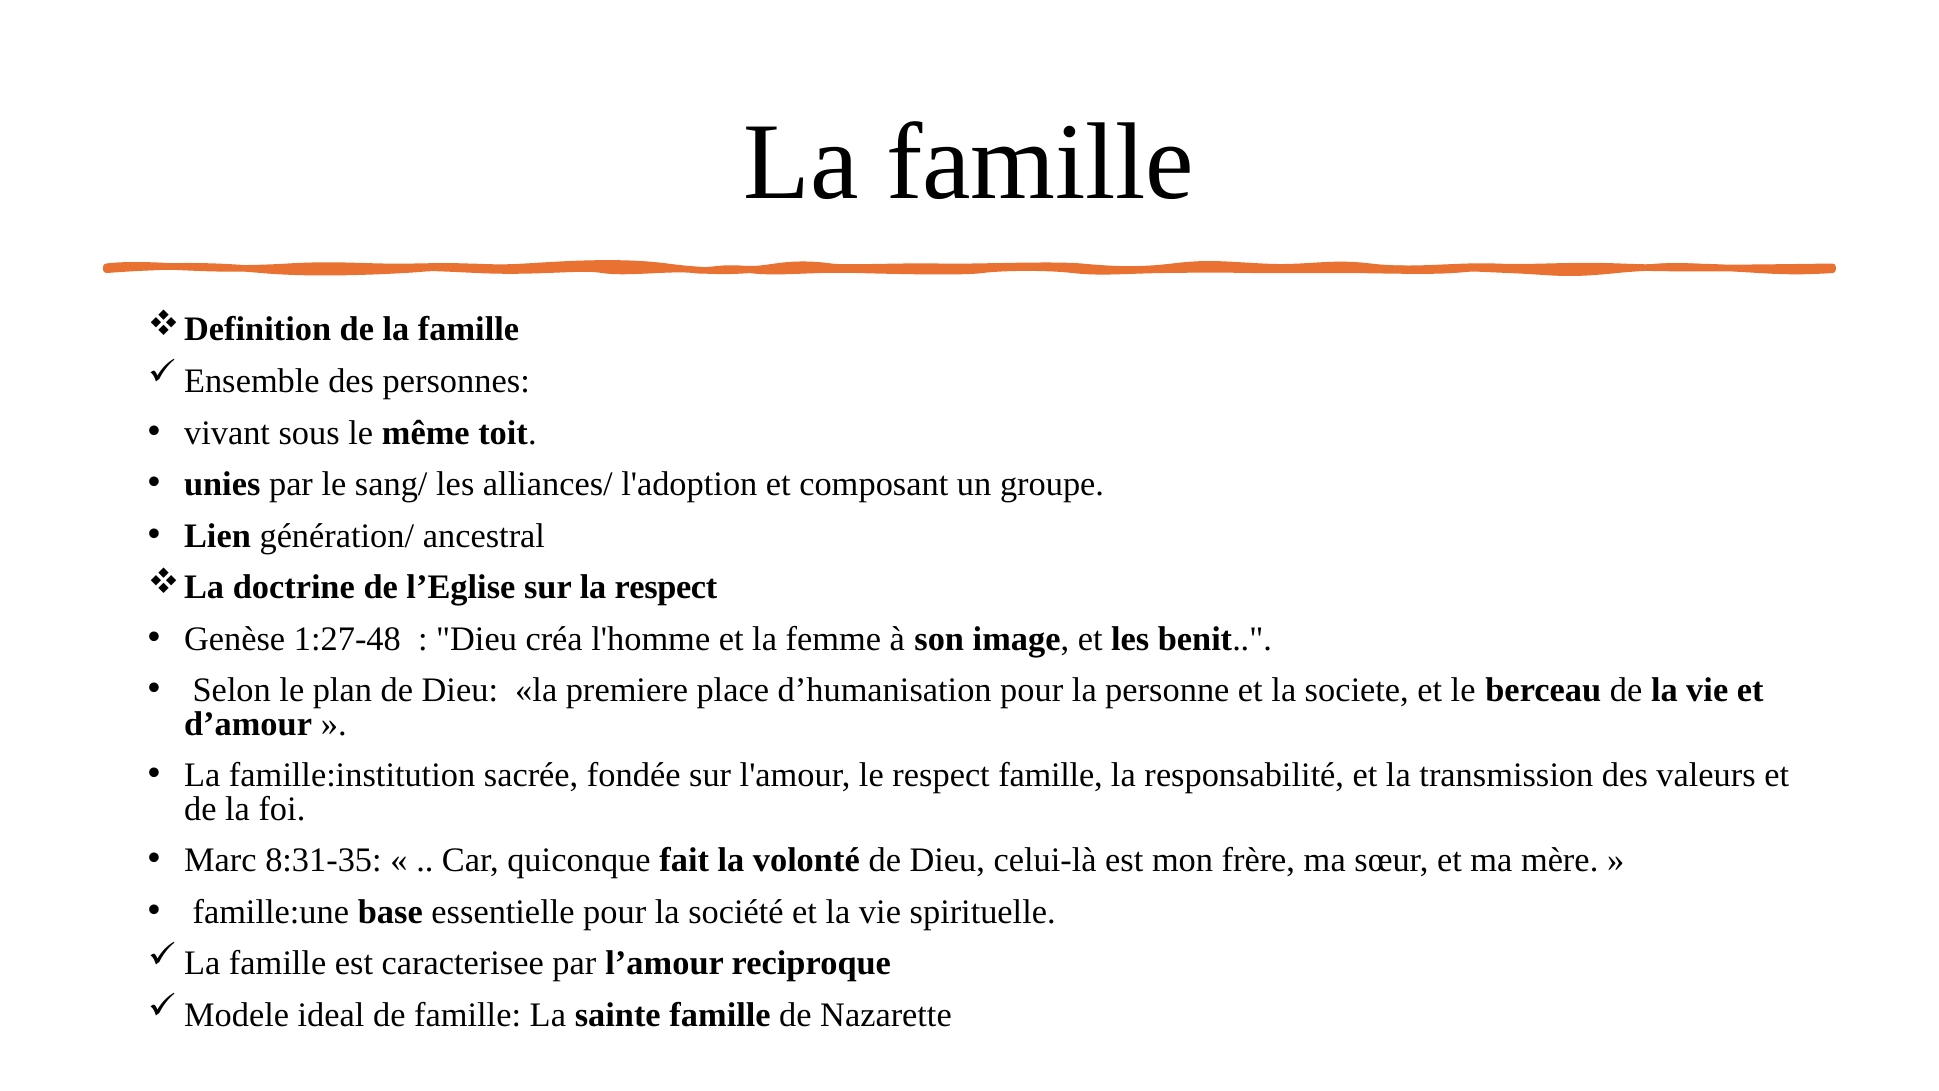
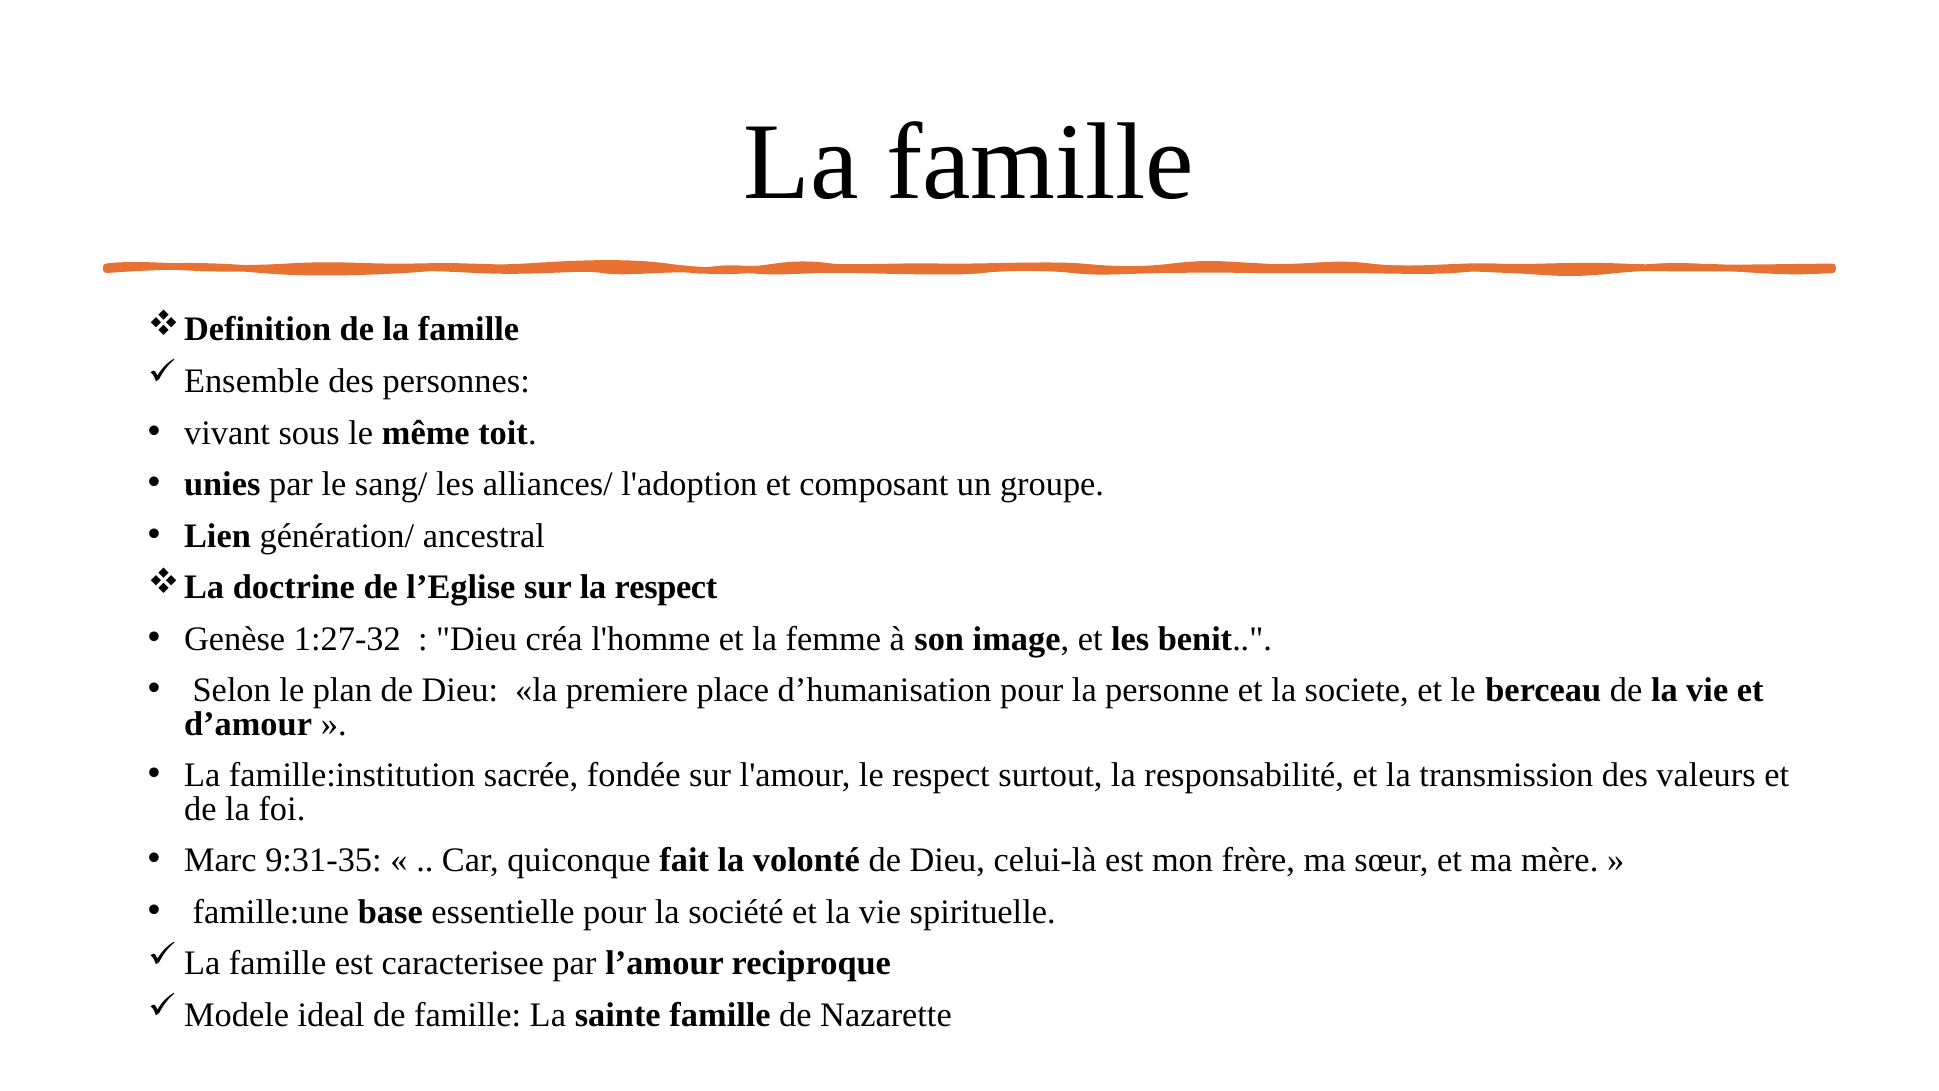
1:27-48: 1:27-48 -> 1:27-32
respect famille: famille -> surtout
8:31-35: 8:31-35 -> 9:31-35
